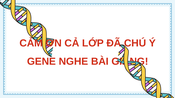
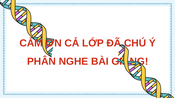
GENE: GENE -> PHÂN
